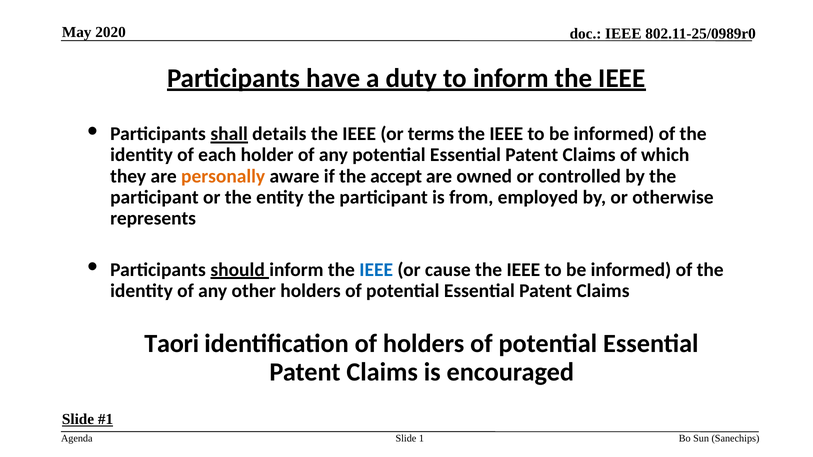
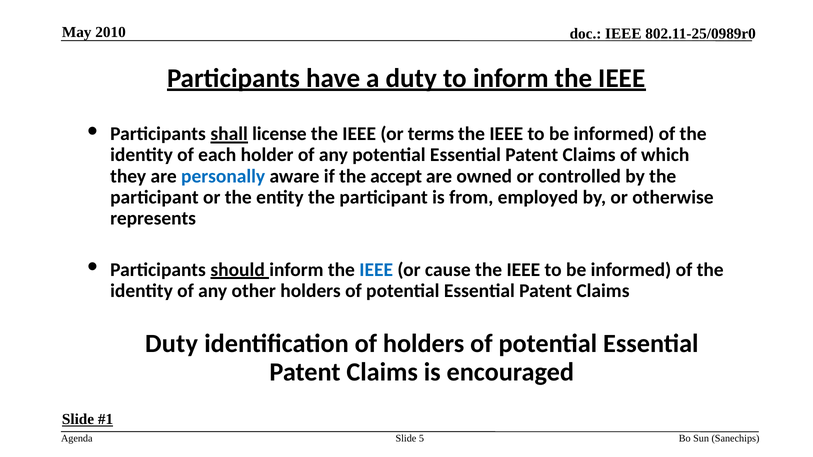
2020: 2020 -> 2010
details: details -> license
personally colour: orange -> blue
Taori at (172, 344): Taori -> Duty
1: 1 -> 5
